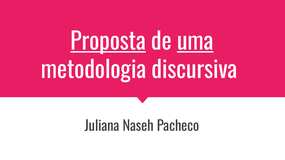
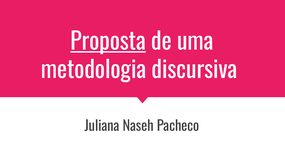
uma underline: present -> none
